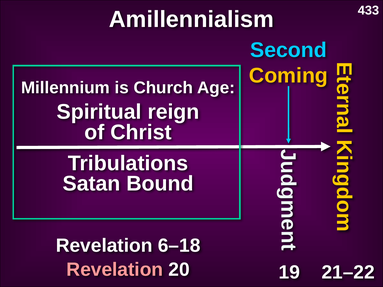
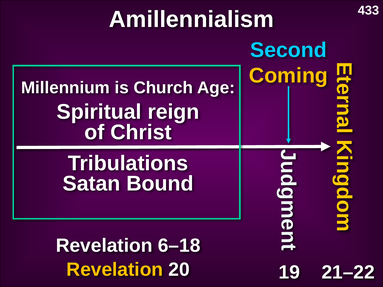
Revelation at (115, 270) colour: pink -> yellow
